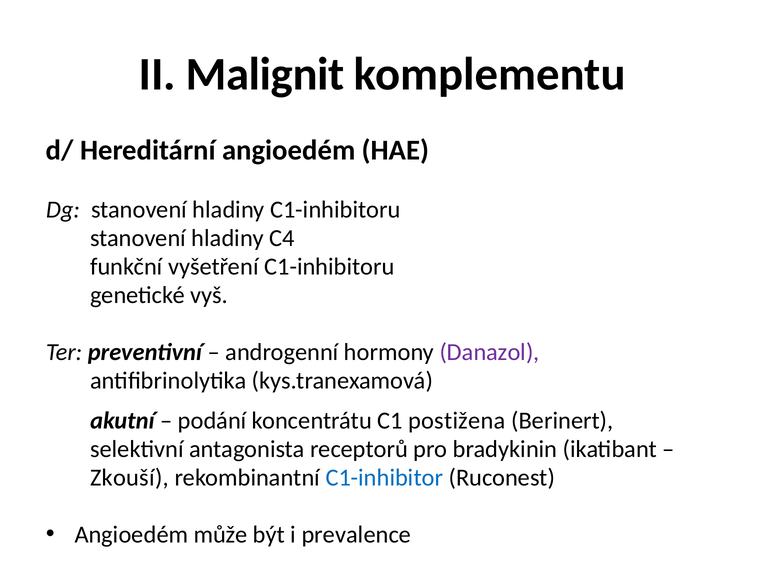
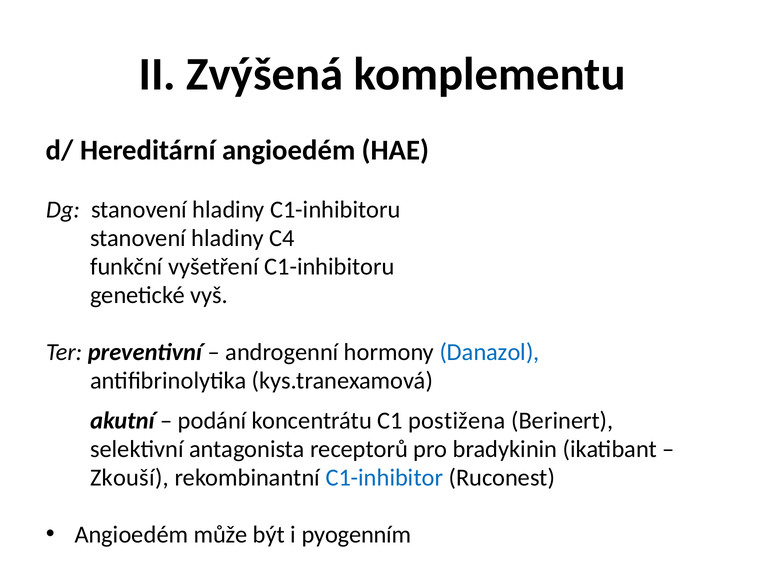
Malignit: Malignit -> Zvýšená
Danazol colour: purple -> blue
prevalence: prevalence -> pyogenním
